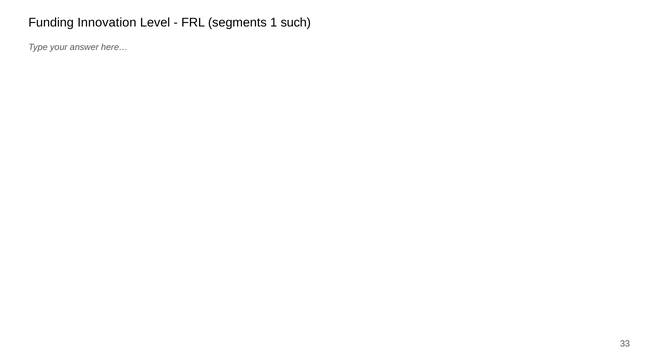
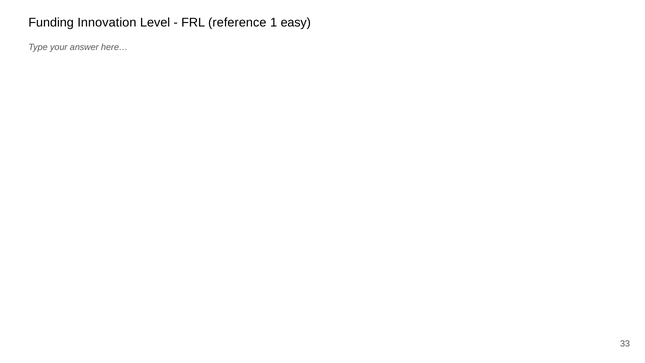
segments: segments -> reference
such: such -> easy
